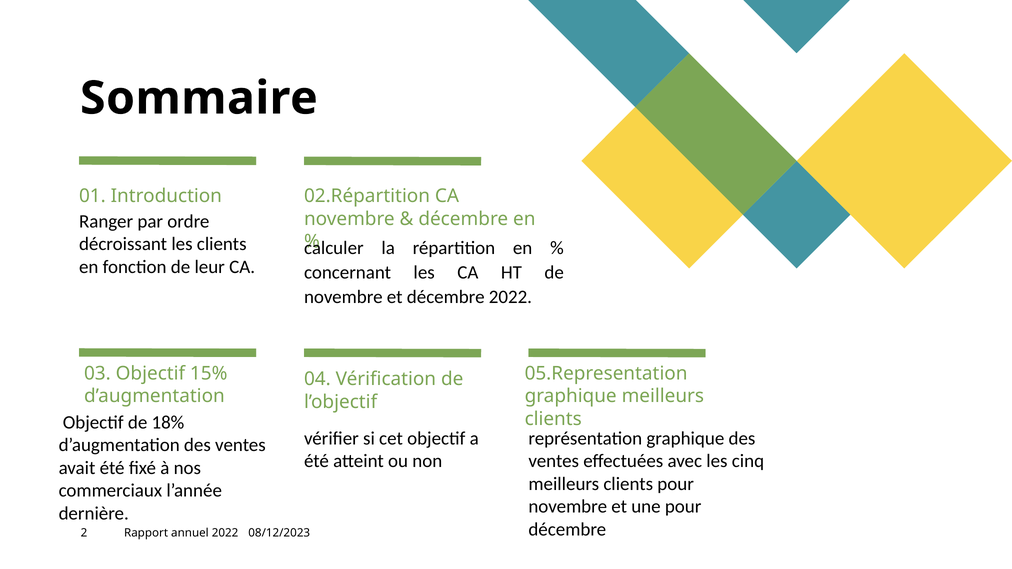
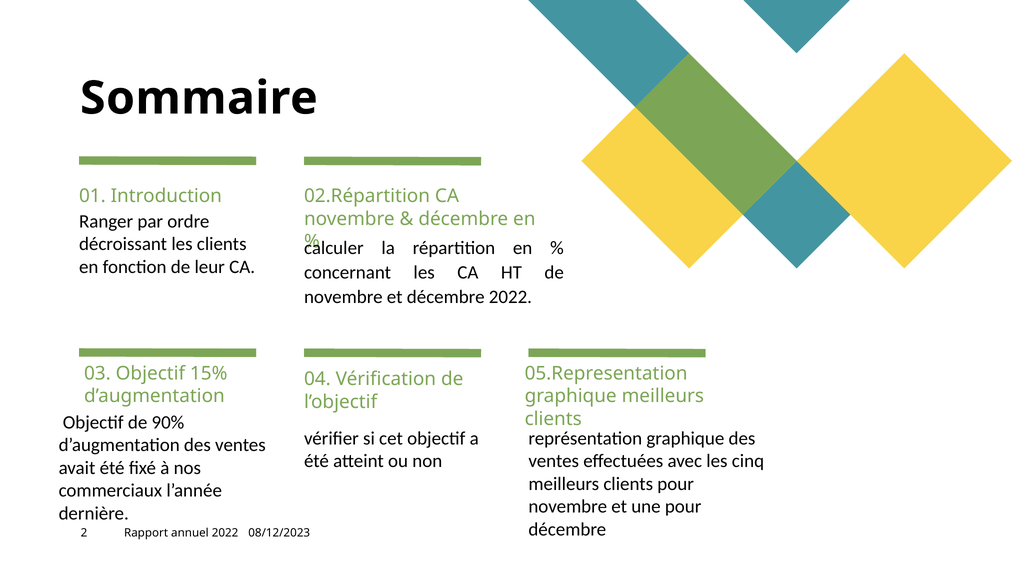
18%: 18% -> 90%
